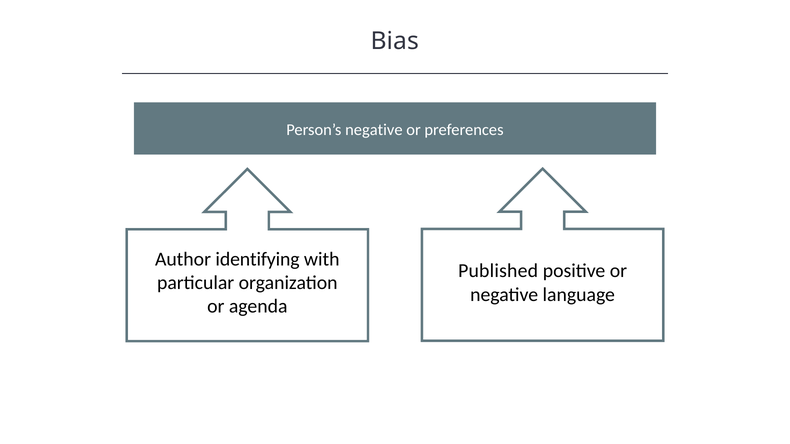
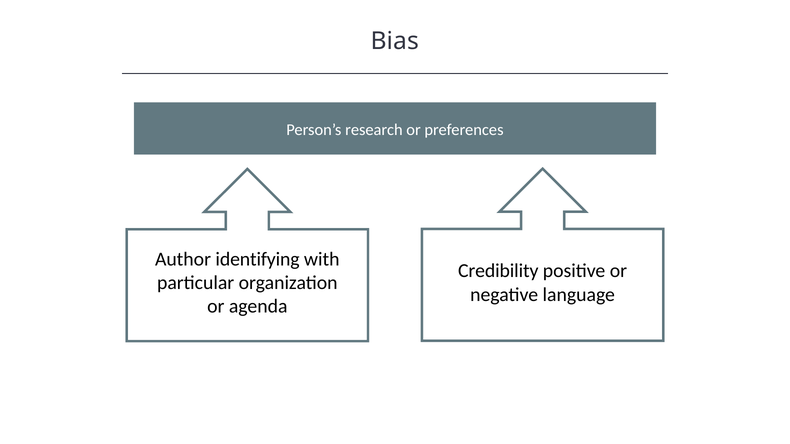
Person’s negative: negative -> research
Published: Published -> Credibility
